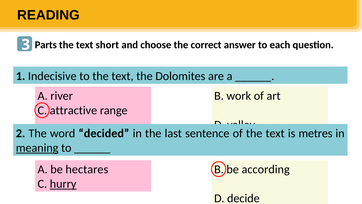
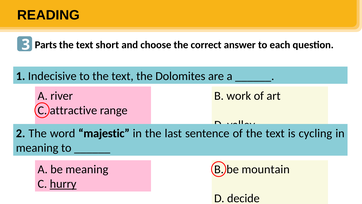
decided: decided -> majestic
metres: metres -> cycling
meaning at (37, 148) underline: present -> none
be hectares: hectares -> meaning
according: according -> mountain
